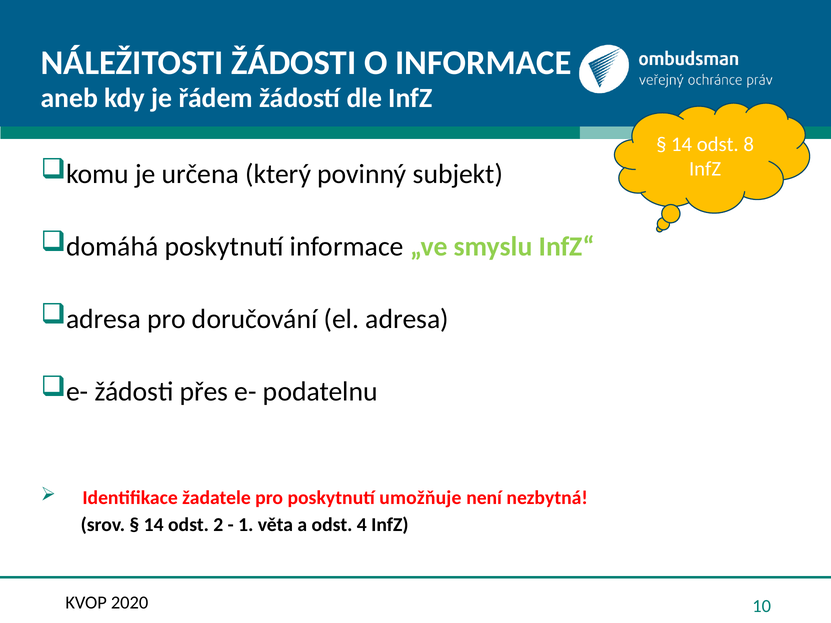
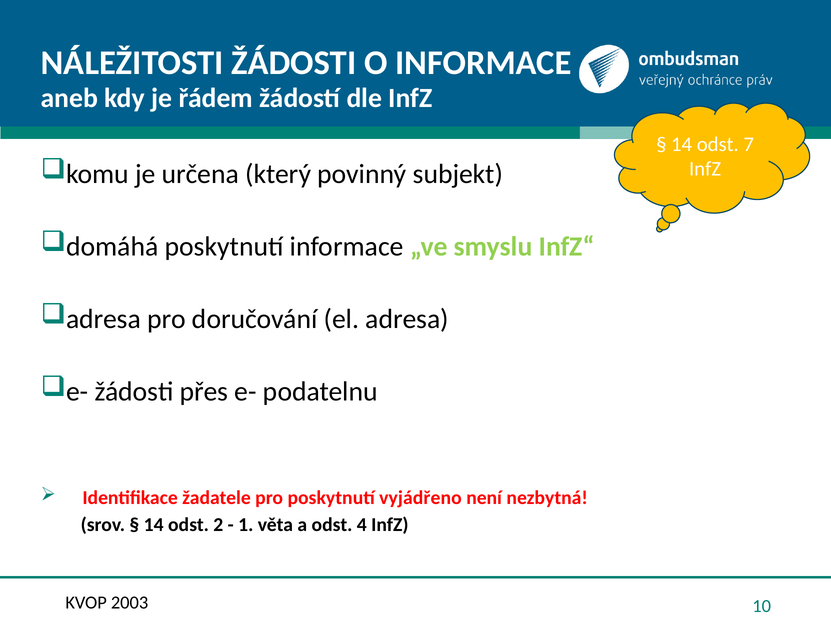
8: 8 -> 7
umožňuje: umožňuje -> vyjádřeno
2020: 2020 -> 2003
